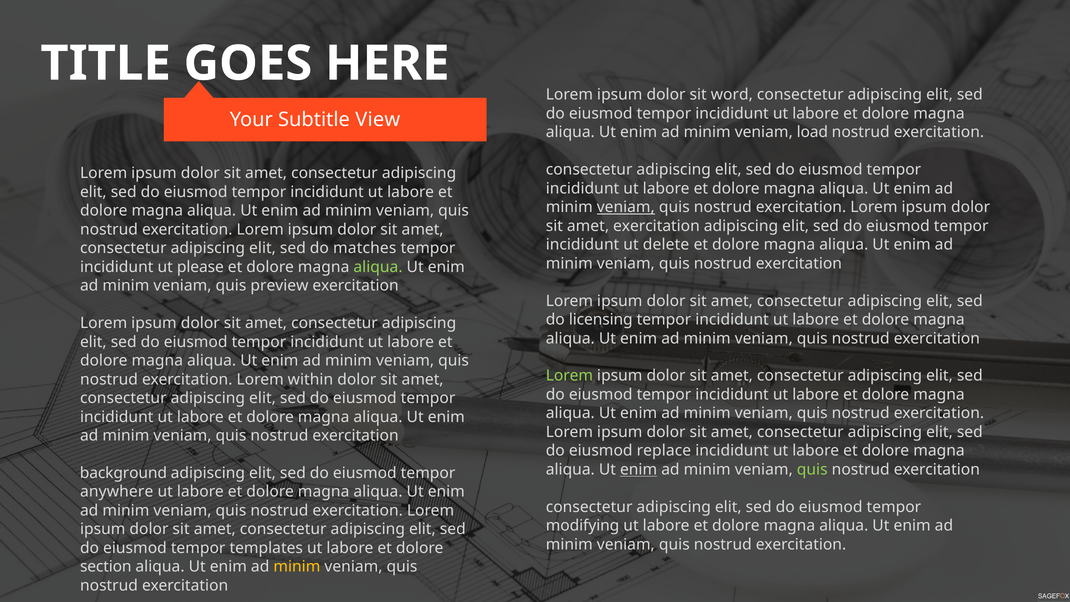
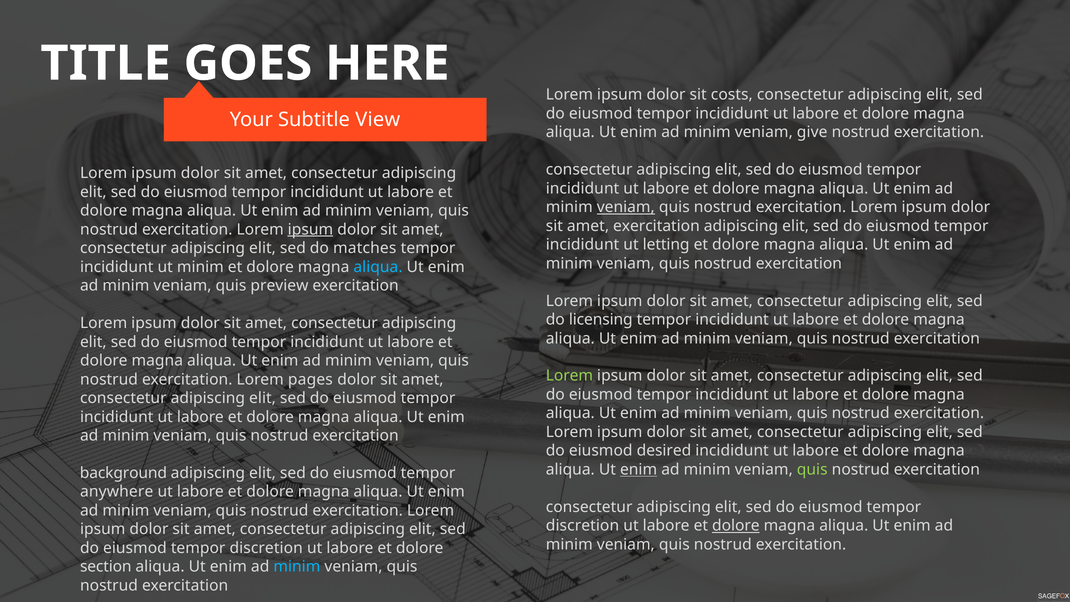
word: word -> costs
load: load -> give
ipsum at (310, 229) underline: none -> present
delete: delete -> letting
ut please: please -> minim
aliqua at (378, 267) colour: light green -> light blue
within: within -> pages
replace: replace -> desired
modifying at (583, 526): modifying -> discretion
dolore at (736, 526) underline: none -> present
templates at (266, 548): templates -> discretion
minim at (297, 567) colour: yellow -> light blue
